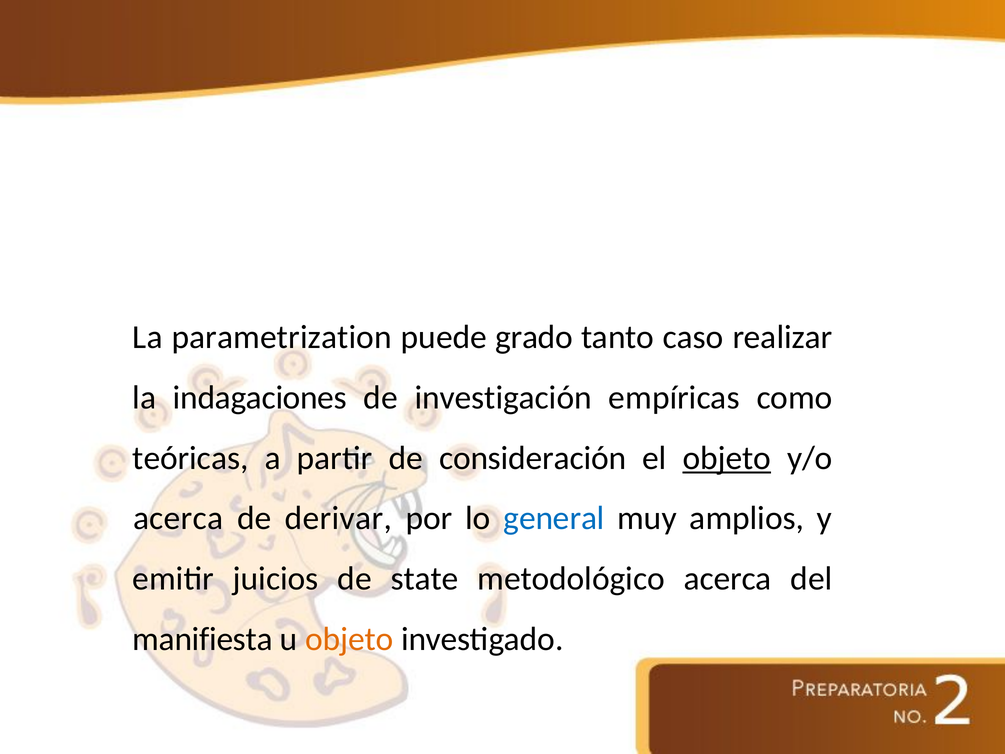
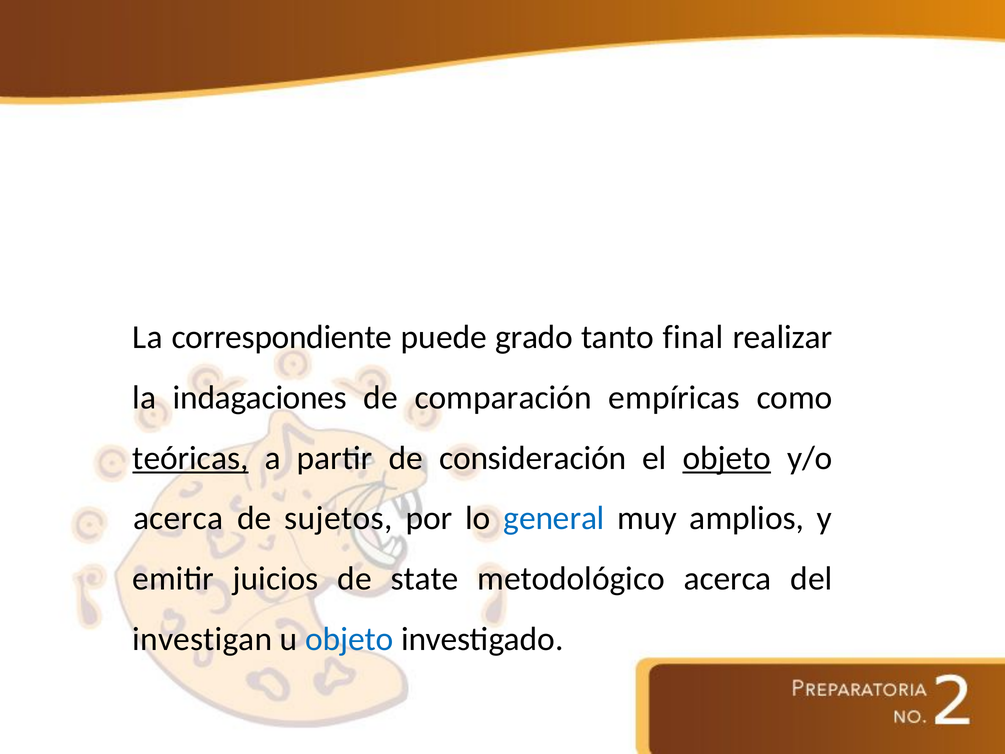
parametrization: parametrization -> correspondiente
caso: caso -> final
investigación: investigación -> comparación
teóricas underline: none -> present
derivar: derivar -> sujetos
manifiesta: manifiesta -> investigan
objeto at (349, 639) colour: orange -> blue
